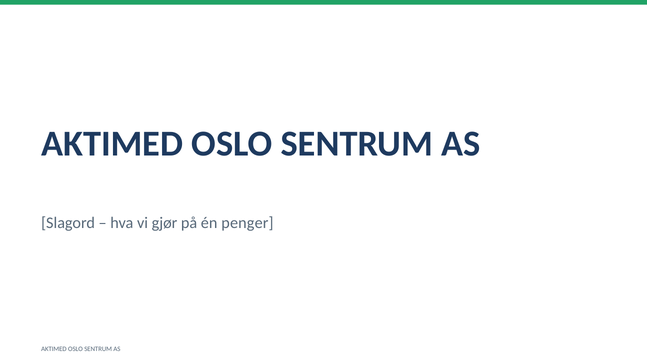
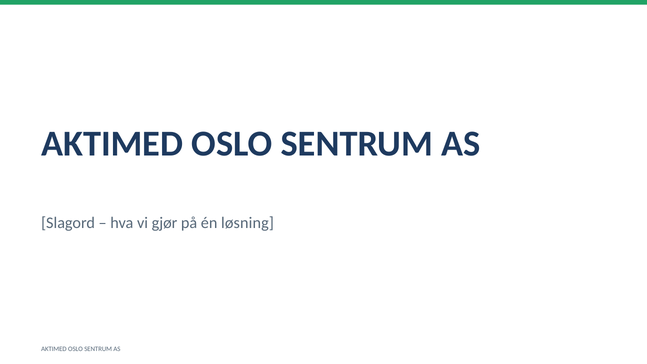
penger: penger -> løsning
